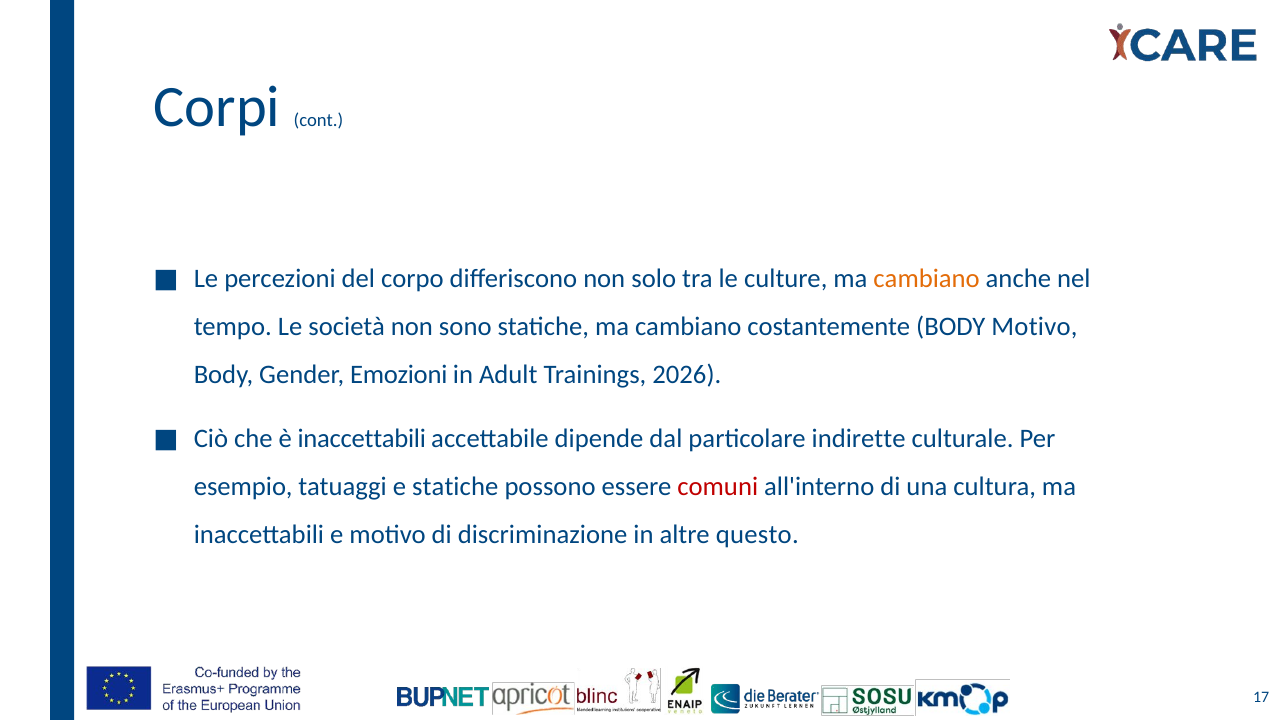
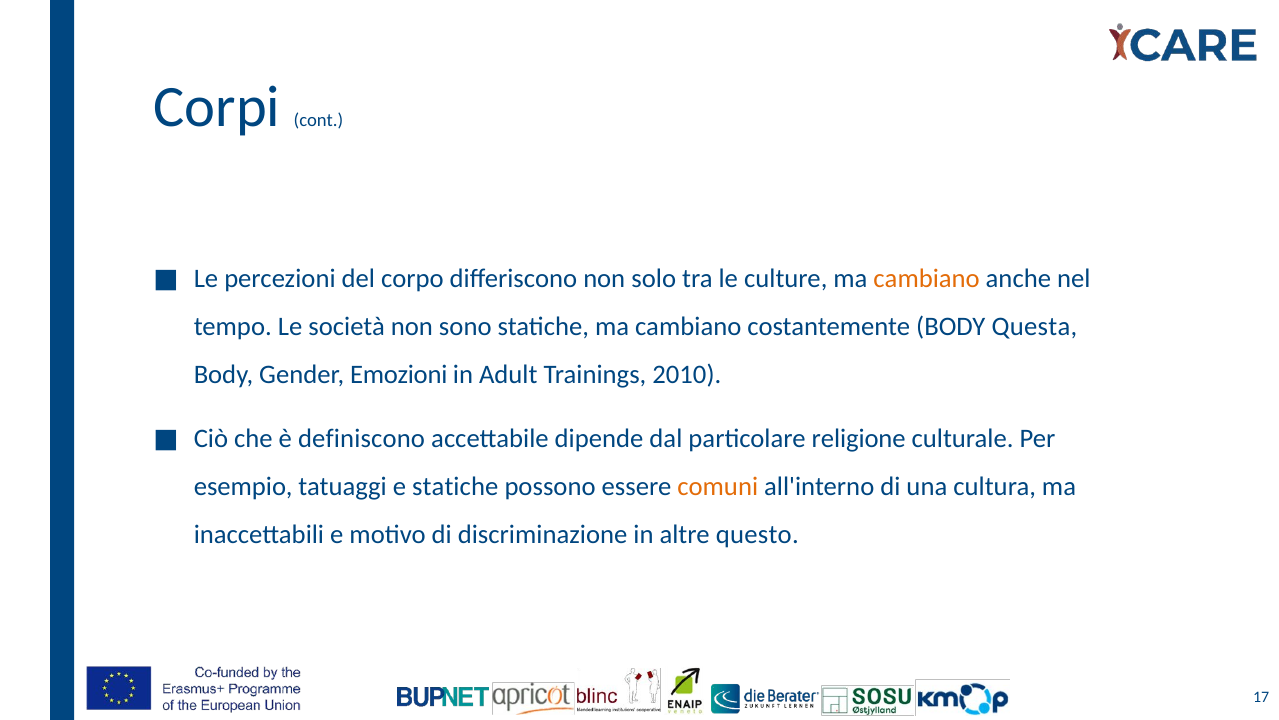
BODY Motivo: Motivo -> Questa
2026: 2026 -> 2010
è inaccettabili: inaccettabili -> definiscono
indirette: indirette -> religione
comuni colour: red -> orange
